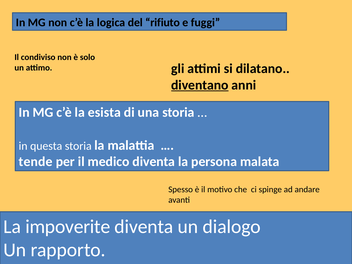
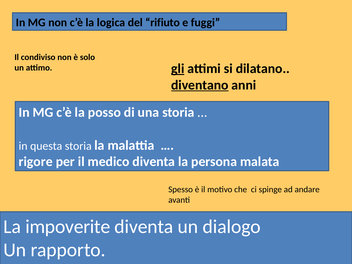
gli underline: none -> present
esista: esista -> posso
tende: tende -> rigore
